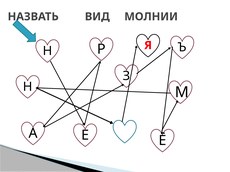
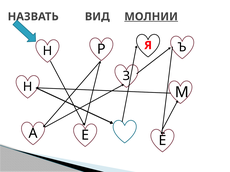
МОЛНИИ underline: none -> present
